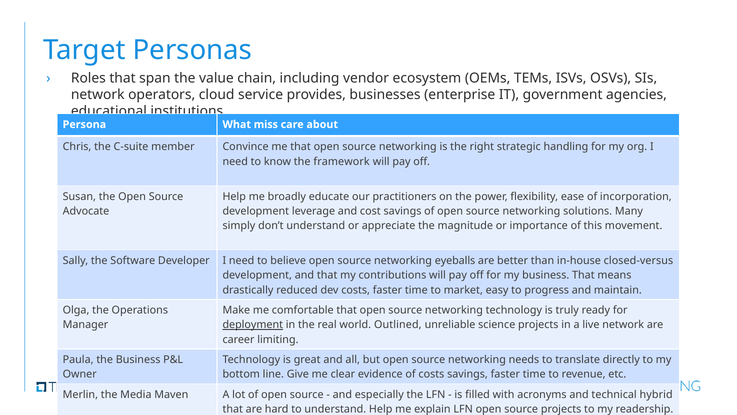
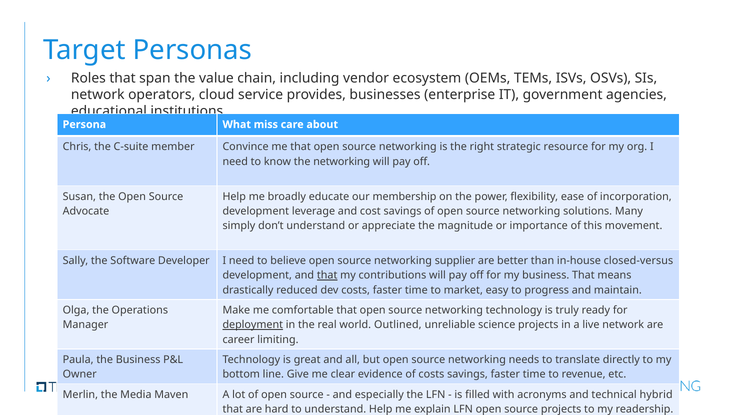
handling: handling -> resource
the framework: framework -> networking
practitioners: practitioners -> membership
eyeballs: eyeballs -> supplier
that at (327, 275) underline: none -> present
